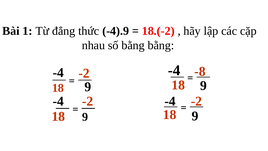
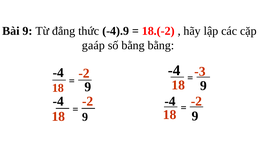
Bài 1: 1 -> 9
nhau: nhau -> gaáp
-8: -8 -> -3
